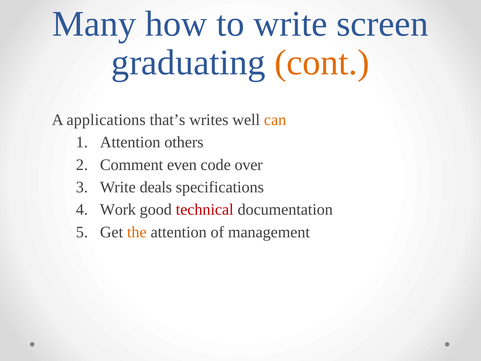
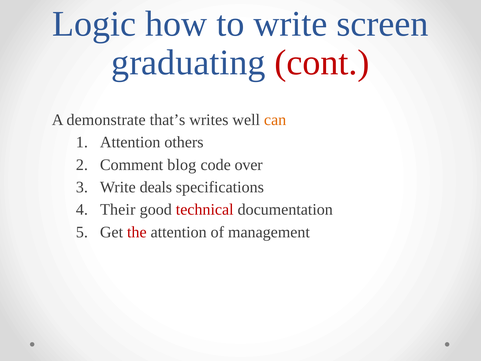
Many: Many -> Logic
cont colour: orange -> red
applications: applications -> demonstrate
even: even -> blog
Work: Work -> Their
the colour: orange -> red
